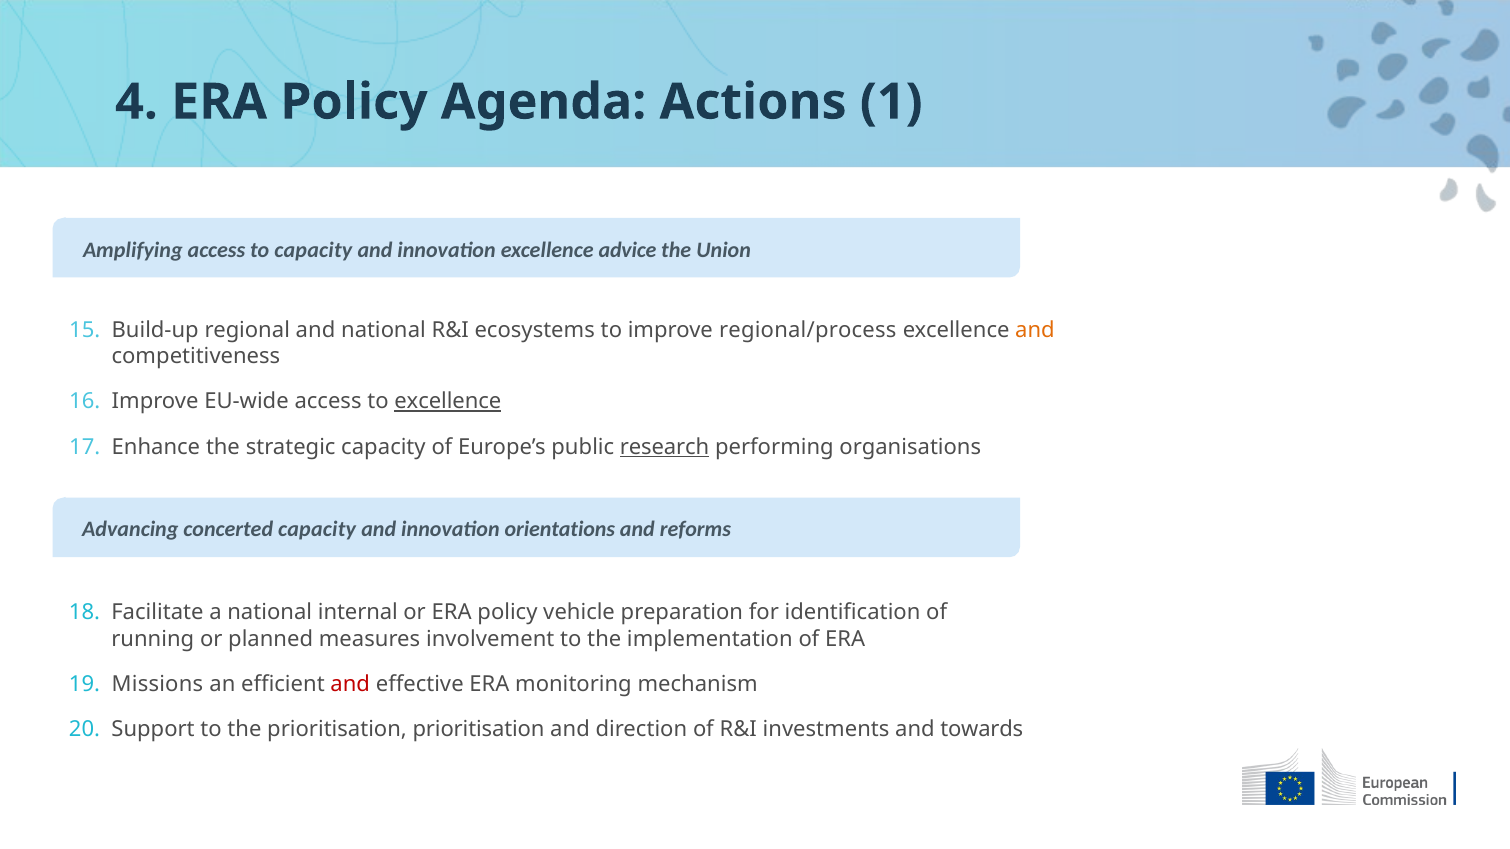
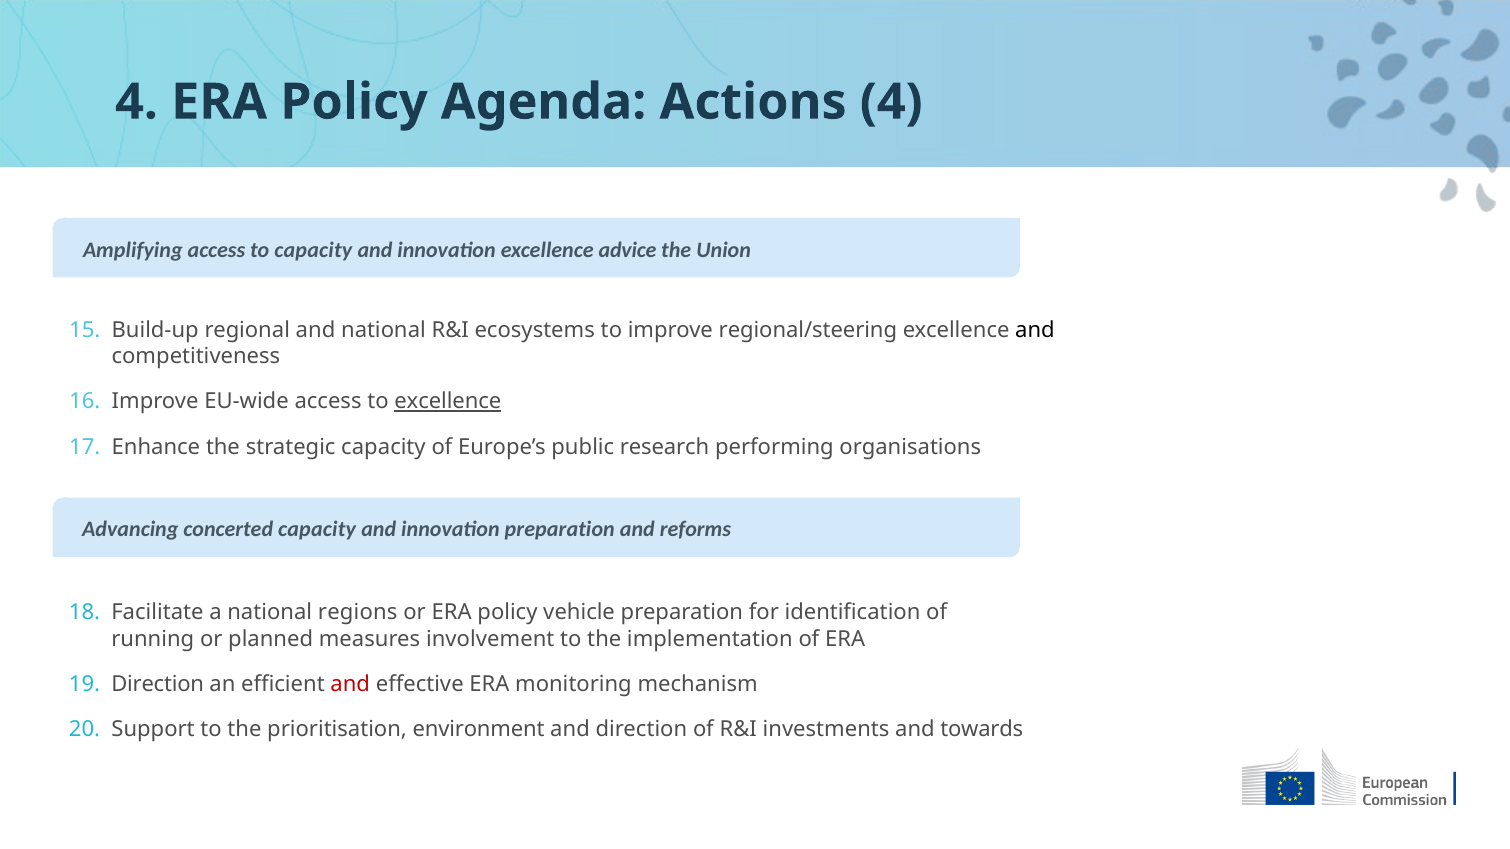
Actions 1: 1 -> 4
regional/process: regional/process -> regional/steering
and at (1035, 330) colour: orange -> black
research underline: present -> none
innovation orientations: orientations -> preparation
internal: internal -> regions
Missions at (157, 685): Missions -> Direction
prioritisation prioritisation: prioritisation -> environment
